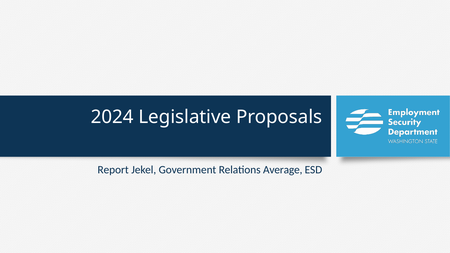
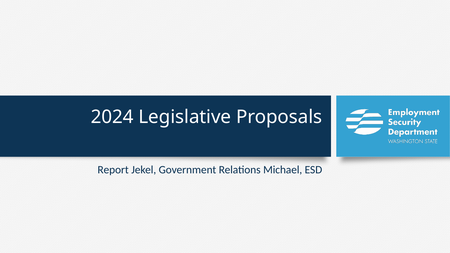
Average: Average -> Michael
